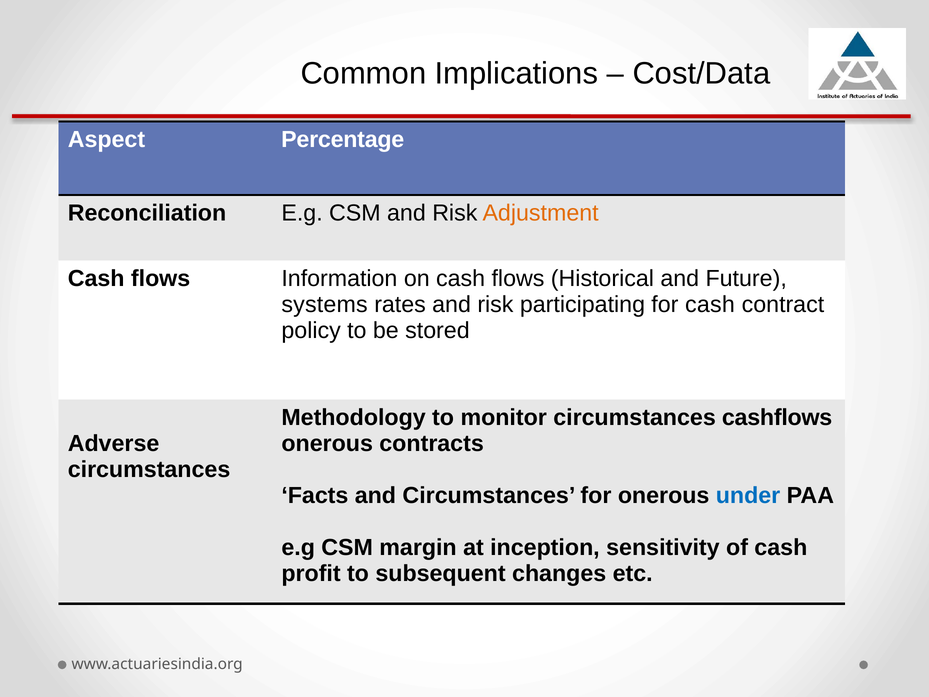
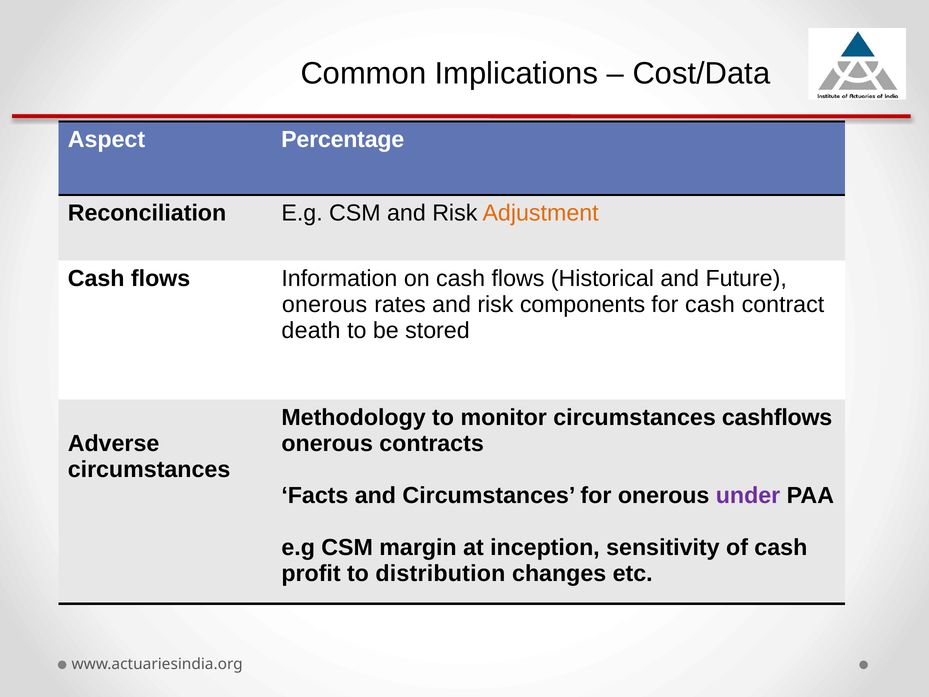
systems at (325, 305): systems -> onerous
participating: participating -> components
policy: policy -> death
under colour: blue -> purple
subsequent: subsequent -> distribution
